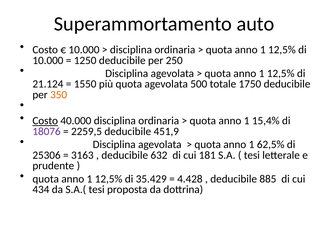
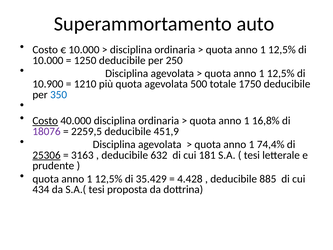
21.124: 21.124 -> 10.900
1550: 1550 -> 1210
350 colour: orange -> blue
15,4%: 15,4% -> 16,8%
62,5%: 62,5% -> 74,4%
25306 underline: none -> present
